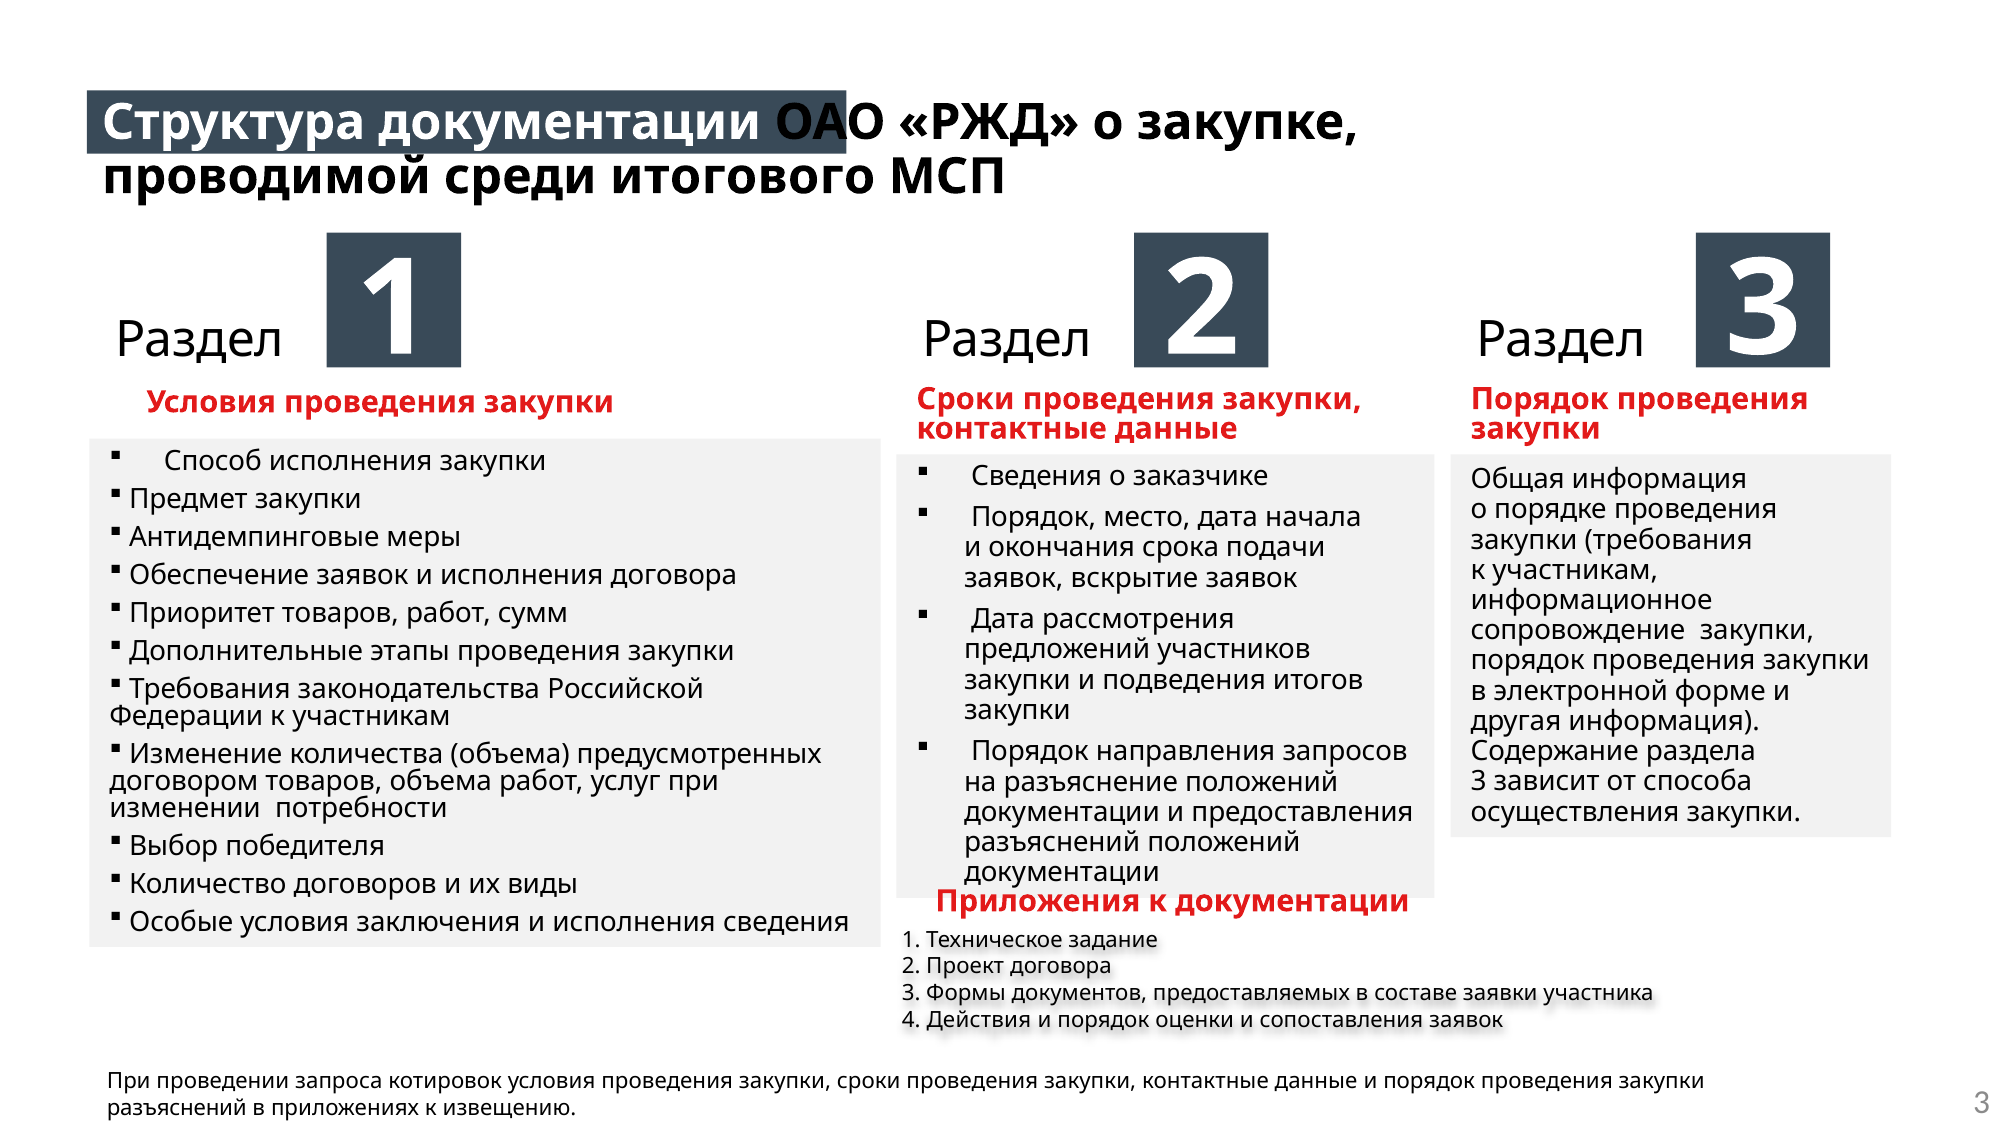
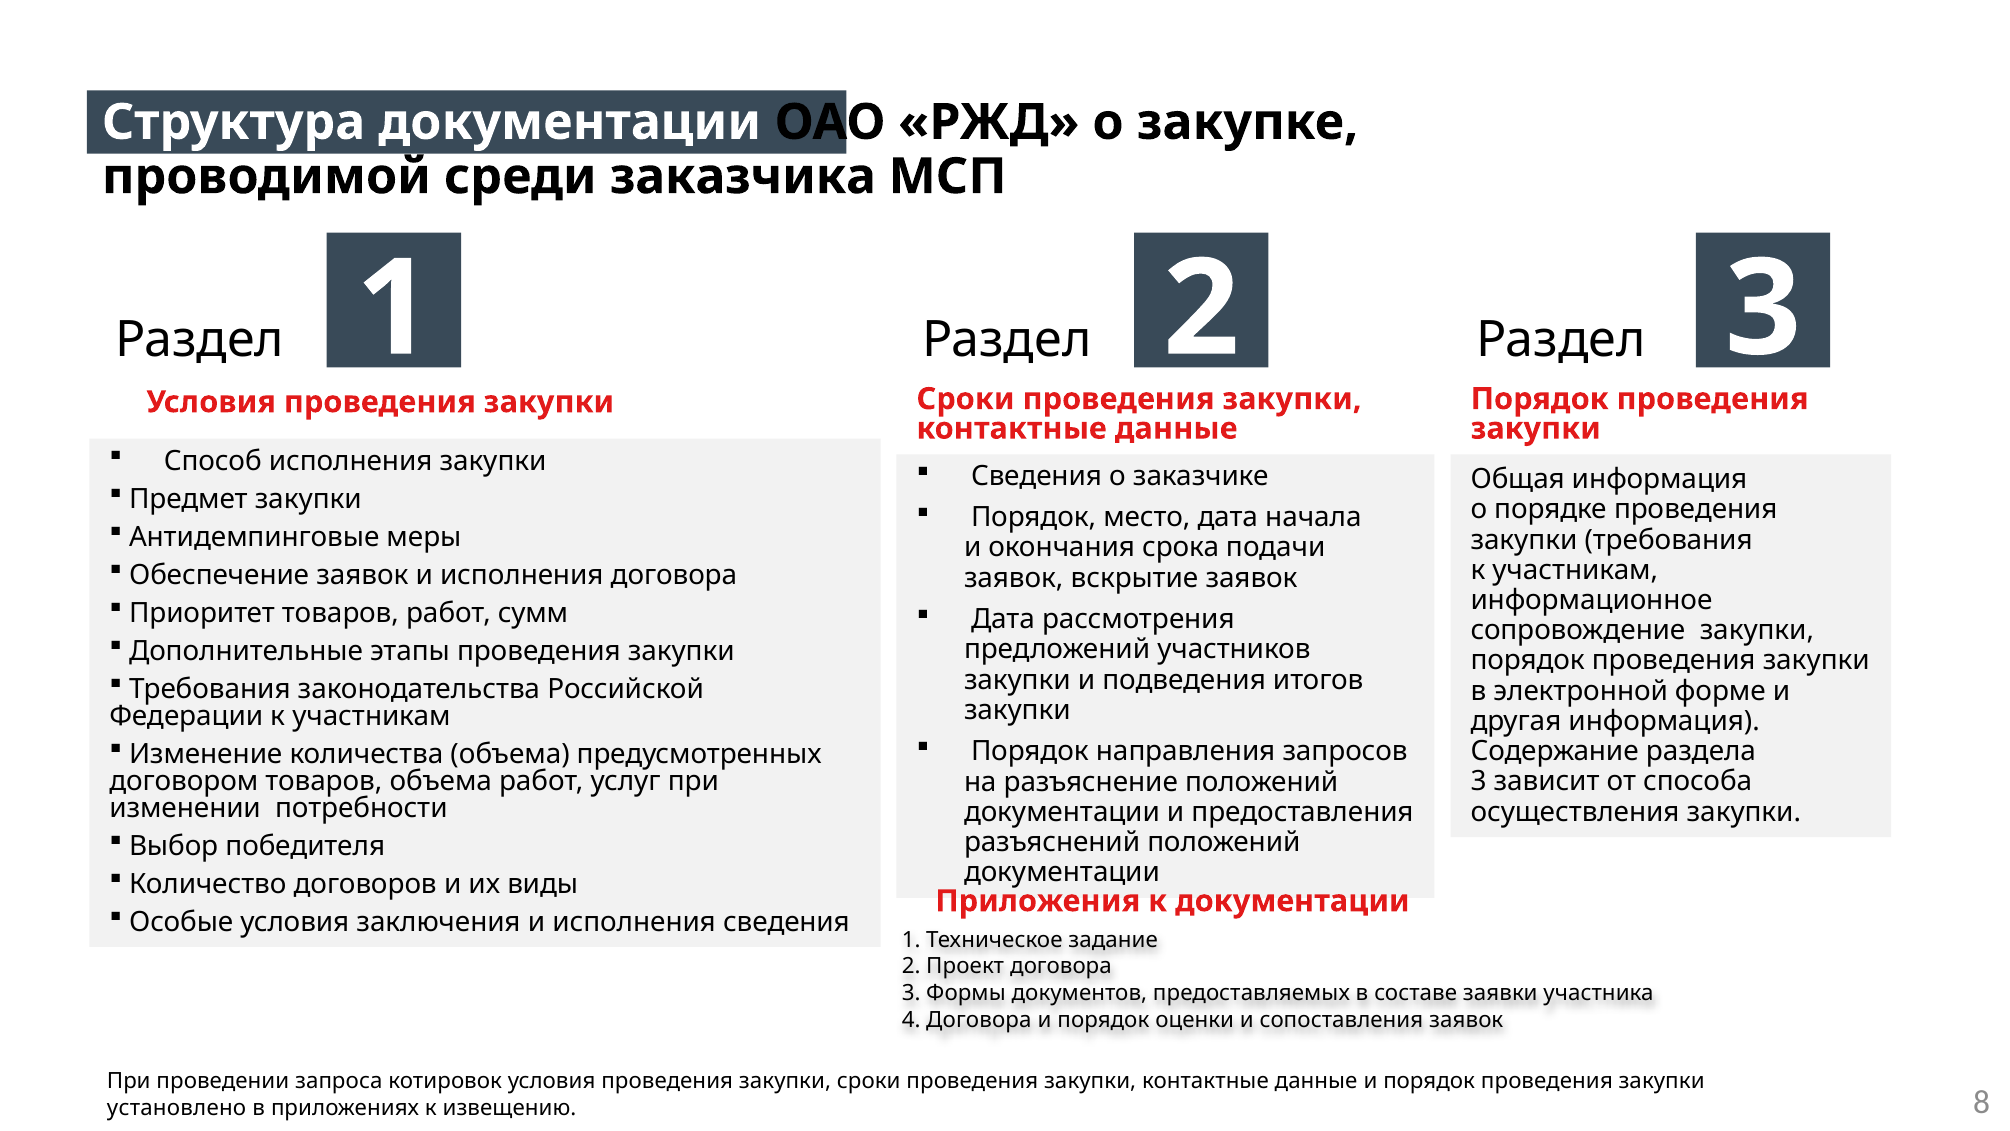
итогового: итогового -> заказчика
4 Действия: Действия -> Договора
разъяснений at (177, 1108): разъяснений -> установлено
извещению 3: 3 -> 8
